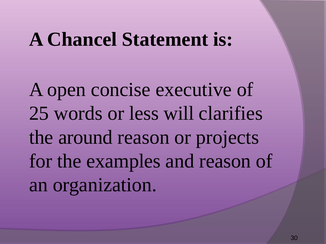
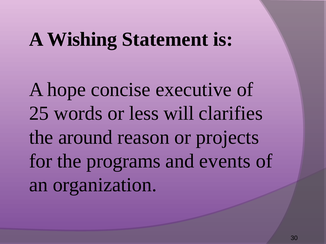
Chancel: Chancel -> Wishing
open: open -> hope
examples: examples -> programs
and reason: reason -> events
